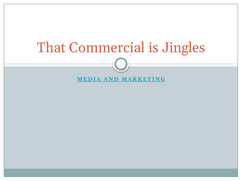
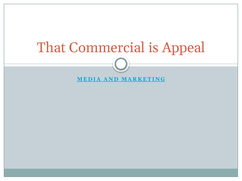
Jingles: Jingles -> Appeal
